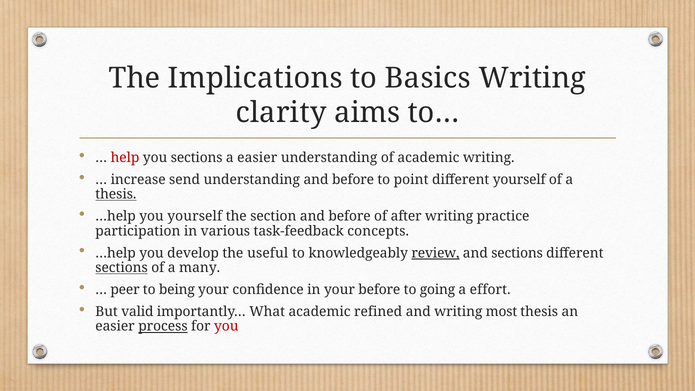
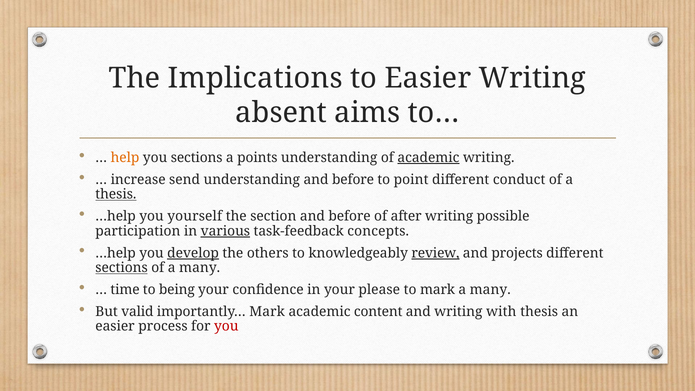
to Basics: Basics -> Easier
clarity: clarity -> absent
help colour: red -> orange
a easier: easier -> points
academic at (428, 158) underline: none -> present
different yourself: yourself -> conduct
practice: practice -> possible
various underline: none -> present
develop underline: none -> present
useful: useful -> others
and sections: sections -> projects
peer: peer -> time
your before: before -> please
to going: going -> mark
effort at (490, 290): effort -> many
importantly… What: What -> Mark
refined: refined -> content
most: most -> with
process underline: present -> none
